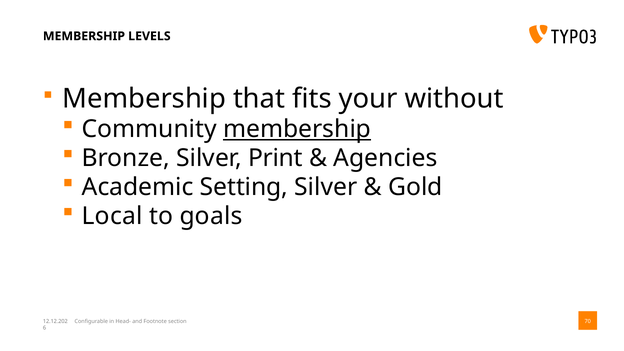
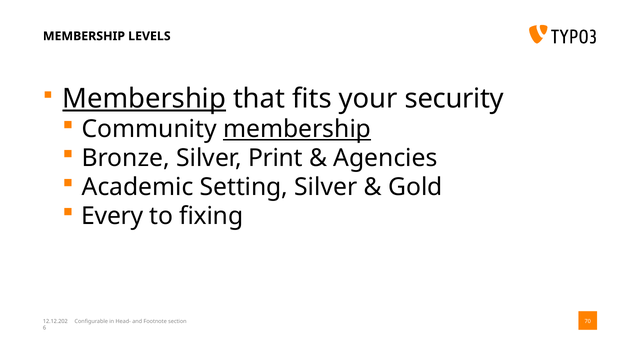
Membership at (144, 99) underline: none -> present
without: without -> security
Local: Local -> Every
goals: goals -> fixing
